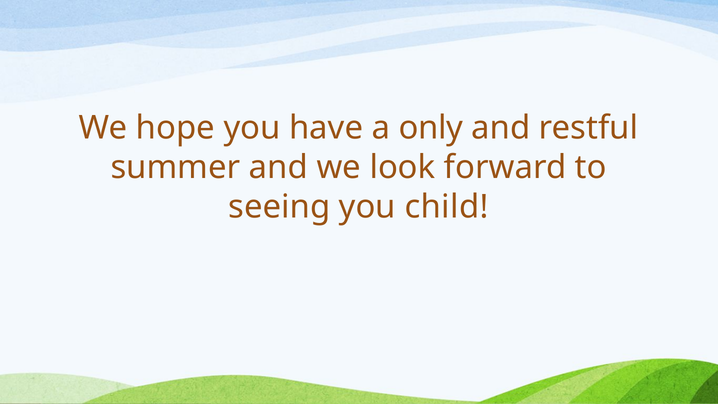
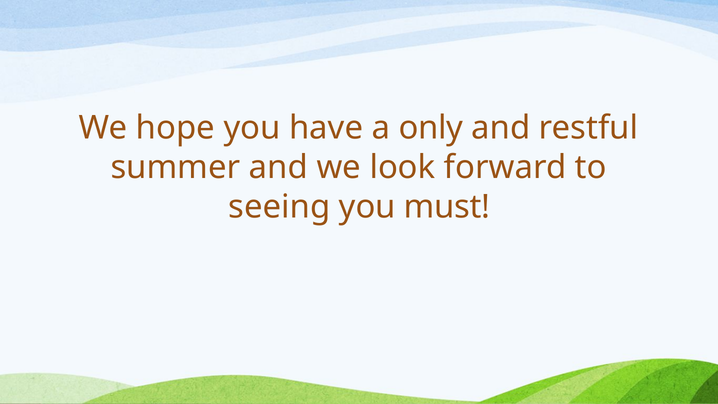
child: child -> must
